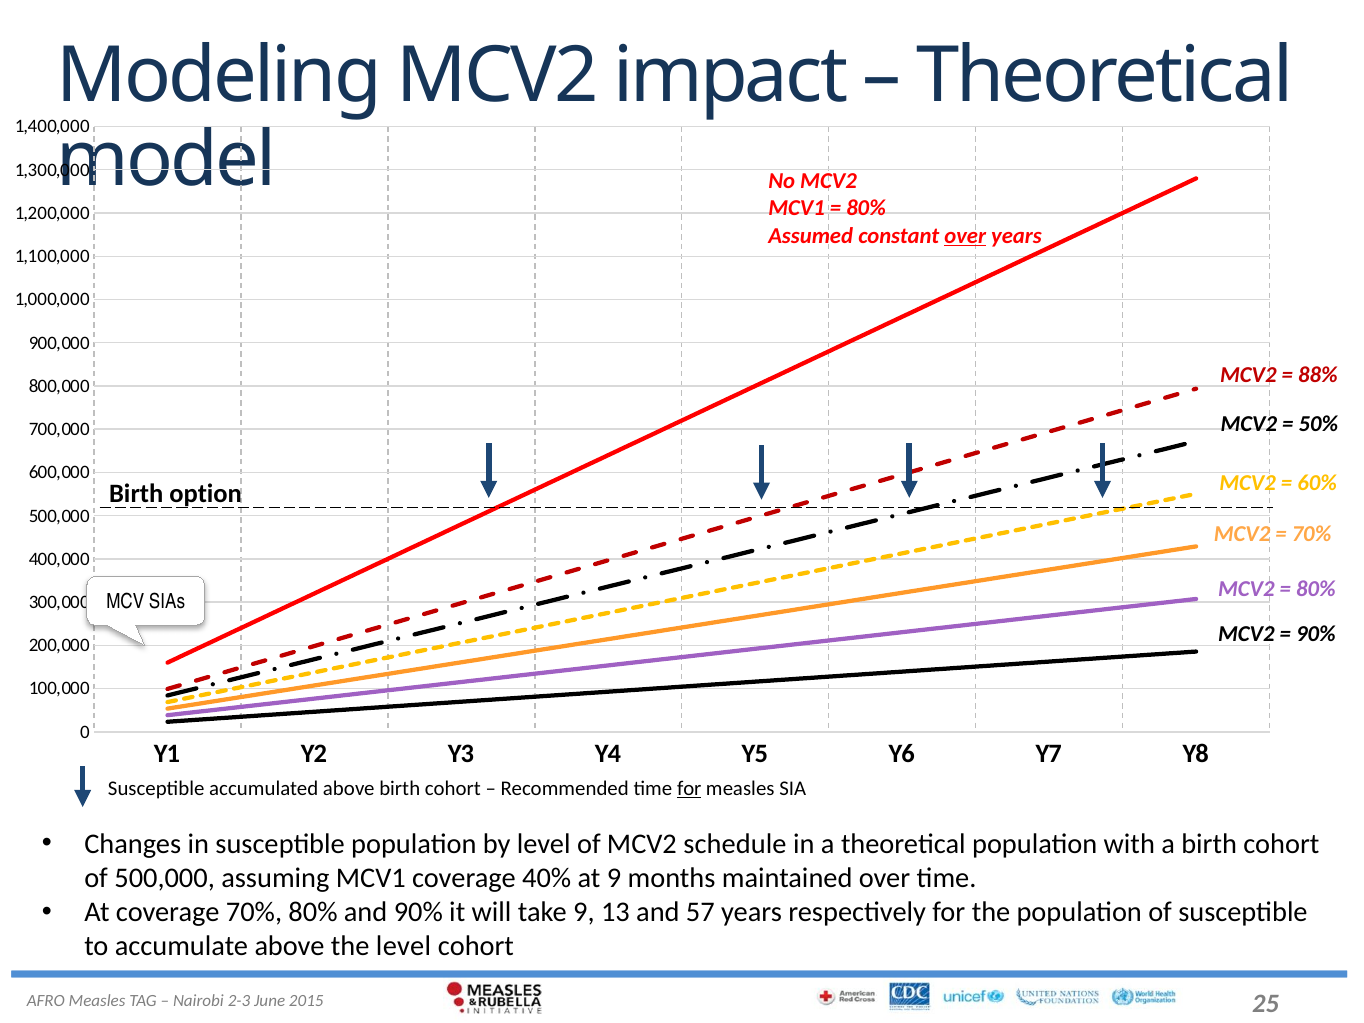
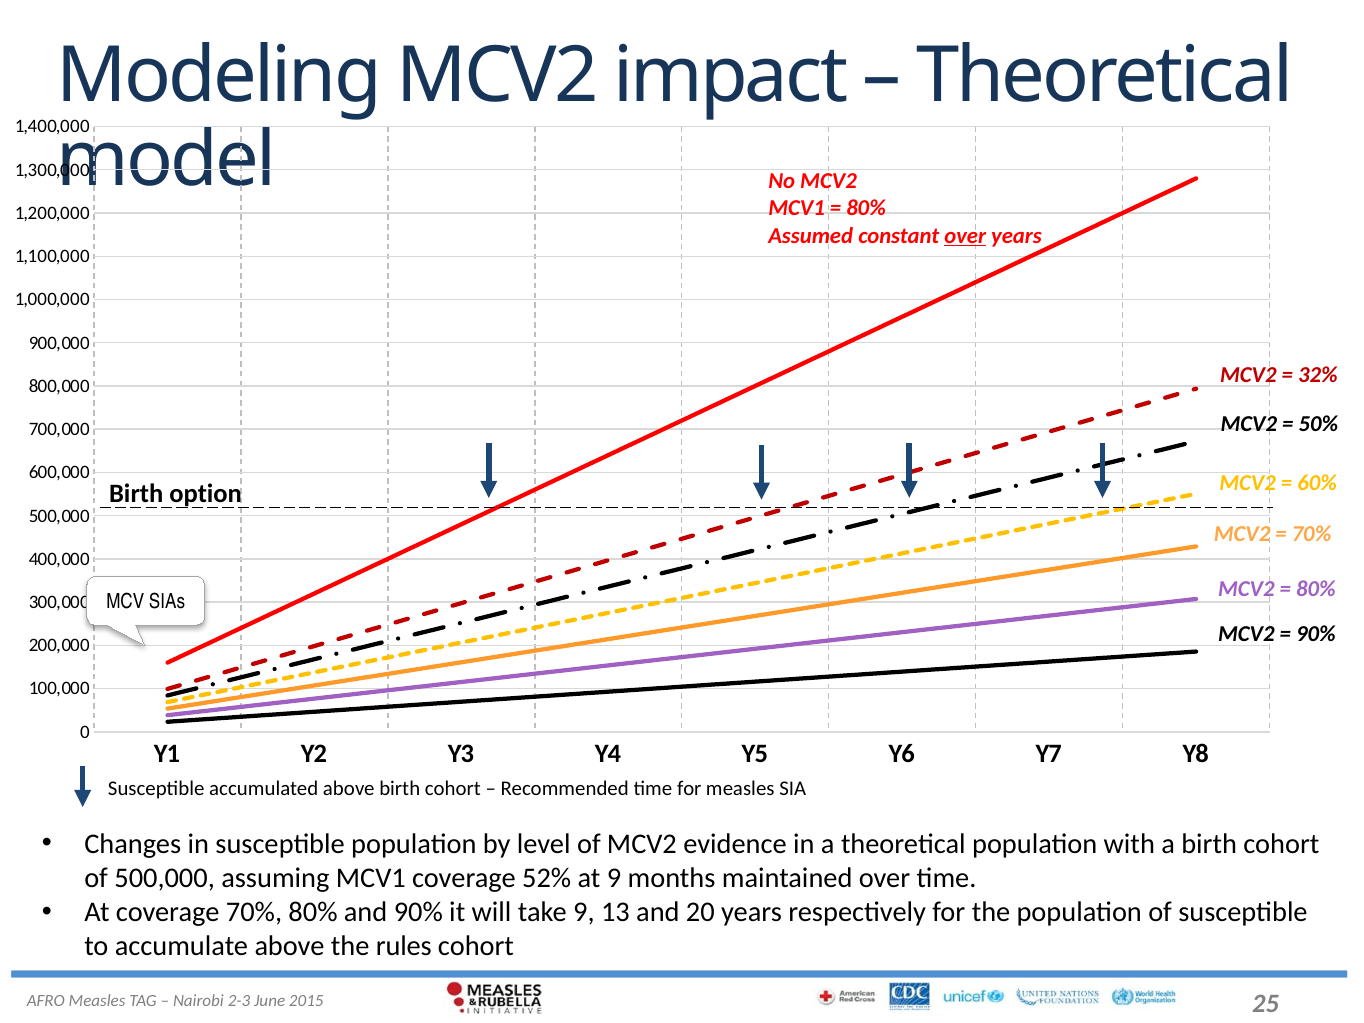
88%: 88% -> 32%
for at (689, 789) underline: present -> none
schedule: schedule -> evidence
40%: 40% -> 52%
57: 57 -> 20
the level: level -> rules
